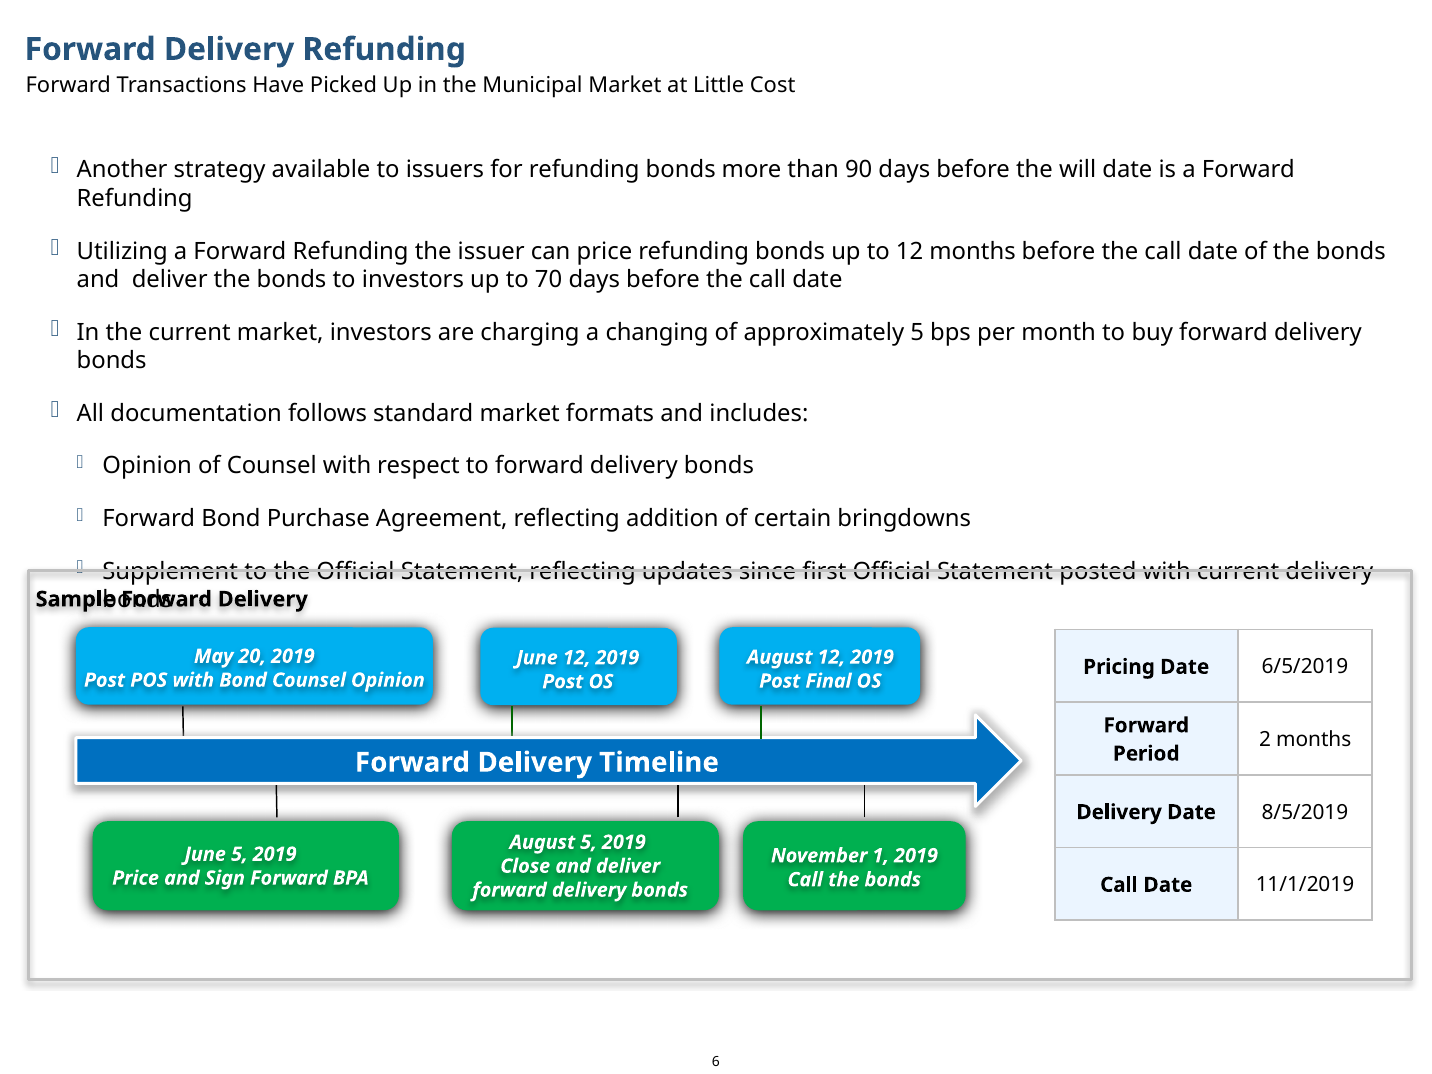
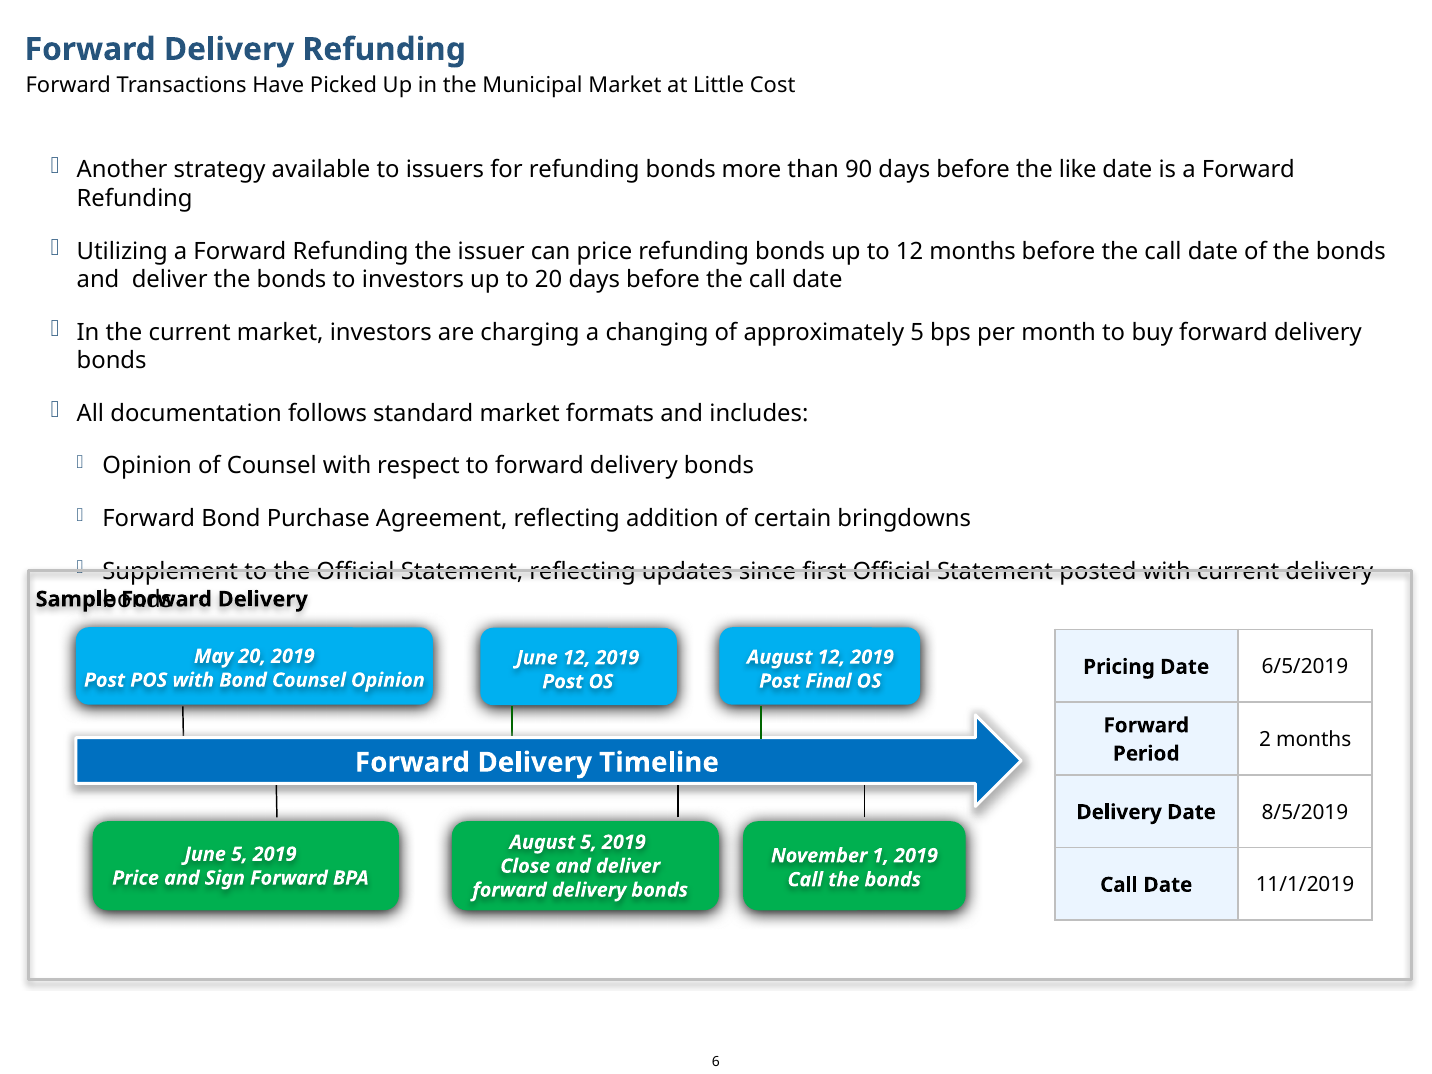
will: will -> like
to 70: 70 -> 20
